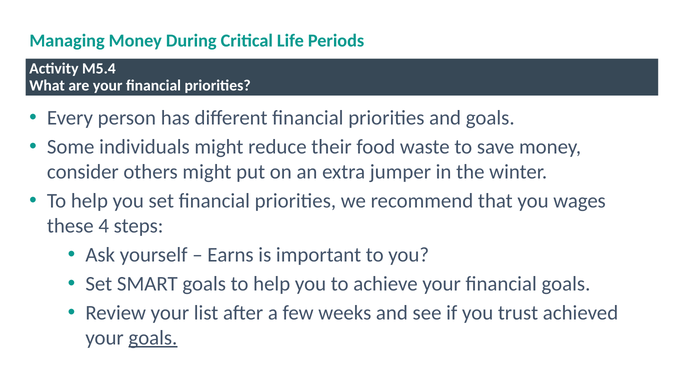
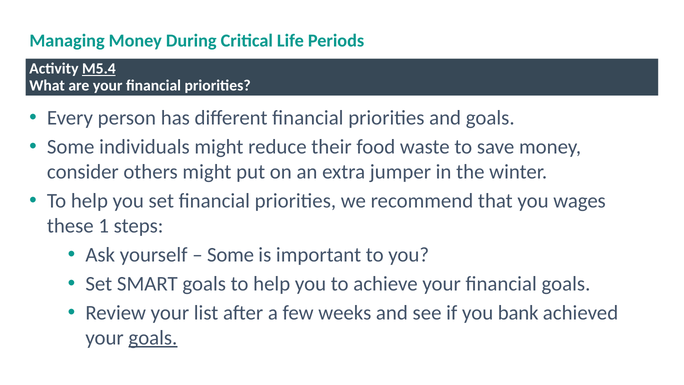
M5.4 underline: none -> present
4: 4 -> 1
Earns at (230, 255): Earns -> Some
trust: trust -> bank
